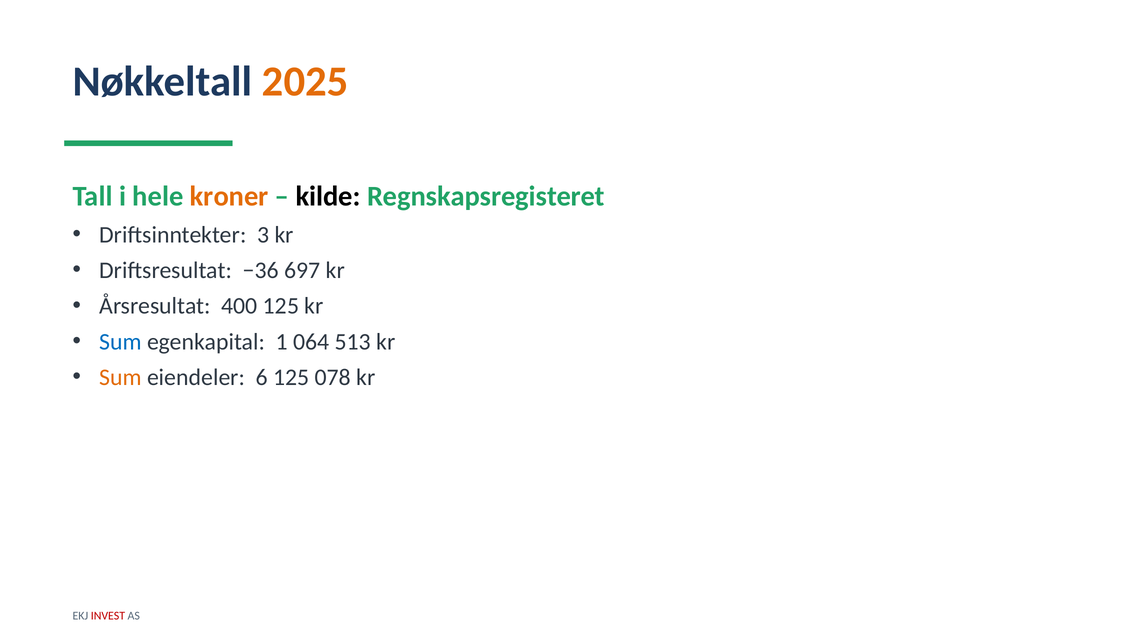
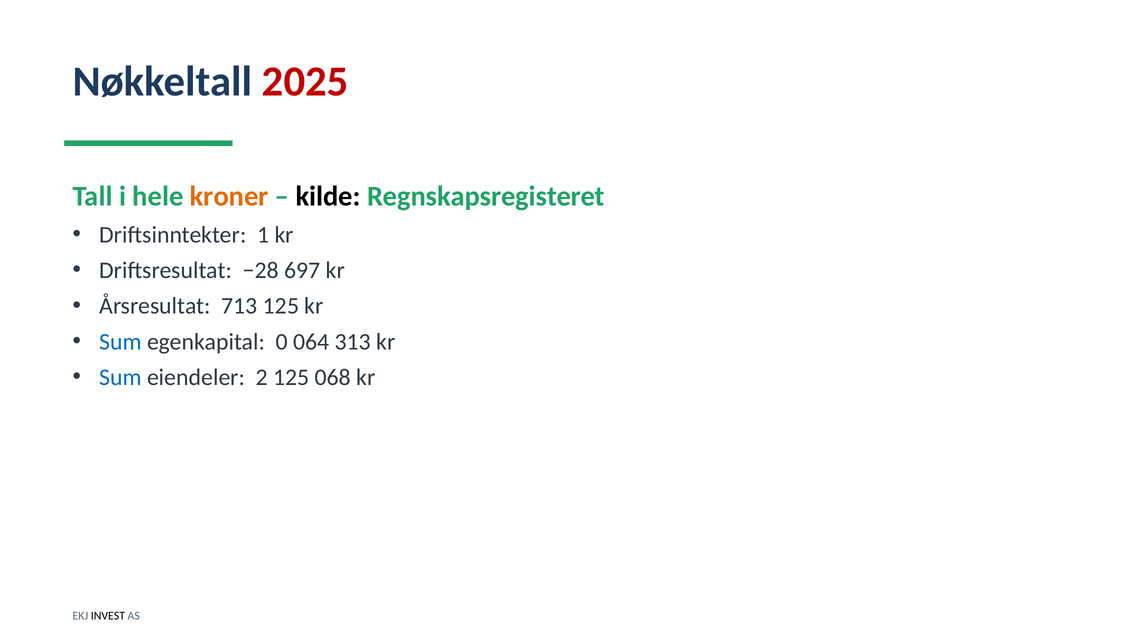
2025 colour: orange -> red
3: 3 -> 1
−36: −36 -> −28
400: 400 -> 713
1: 1 -> 0
513: 513 -> 313
Sum at (121, 377) colour: orange -> blue
6: 6 -> 2
078: 078 -> 068
INVEST colour: red -> black
